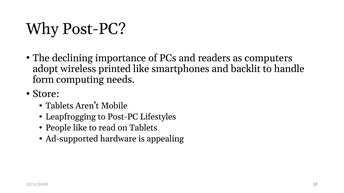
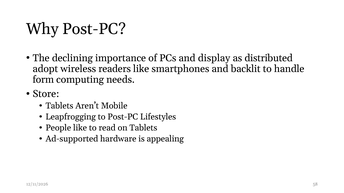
readers: readers -> display
computers: computers -> distributed
printed: printed -> readers
